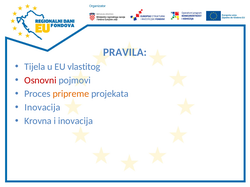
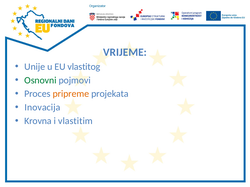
PRAVILA: PRAVILA -> VRIJEME
Tijela: Tijela -> Unije
Osnovni colour: red -> green
i inovacija: inovacija -> vlastitim
